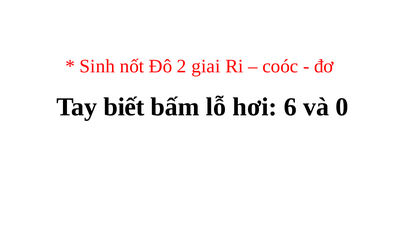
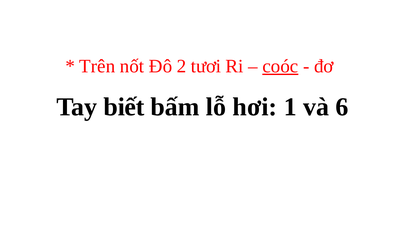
Sinh: Sinh -> Trên
giai: giai -> tươi
coóc underline: none -> present
6: 6 -> 1
0: 0 -> 6
